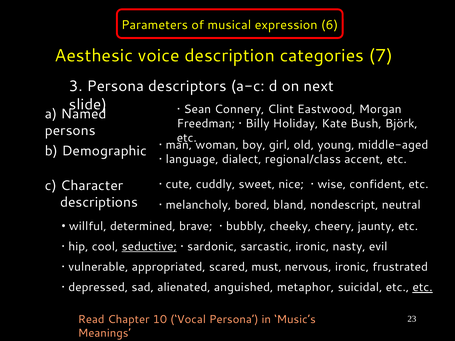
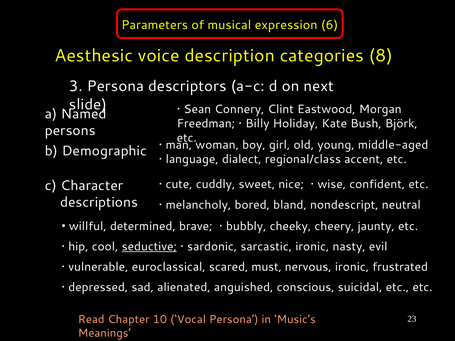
7: 7 -> 8
appropriated: appropriated -> euroclassical
metaphor: metaphor -> conscious
etc at (423, 288) underline: present -> none
